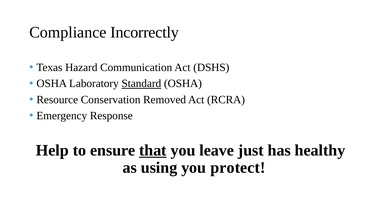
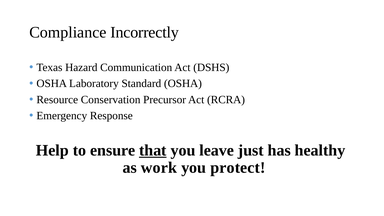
Standard underline: present -> none
Removed: Removed -> Precursor
using: using -> work
